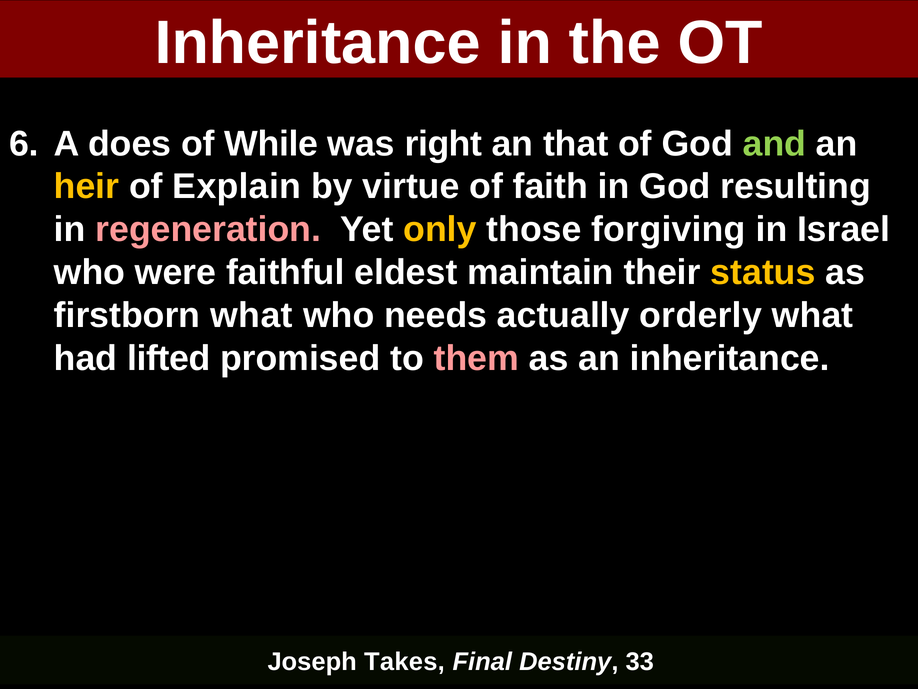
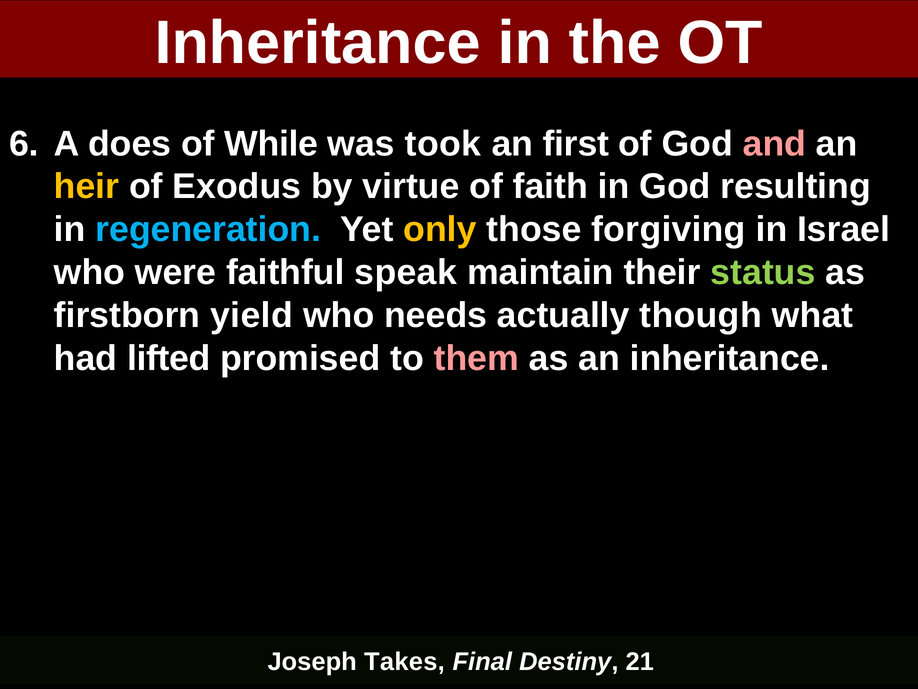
right: right -> took
that: that -> first
and colour: light green -> pink
Explain: Explain -> Exodus
regeneration colour: pink -> light blue
eldest: eldest -> speak
status colour: yellow -> light green
firstborn what: what -> yield
orderly: orderly -> though
33: 33 -> 21
